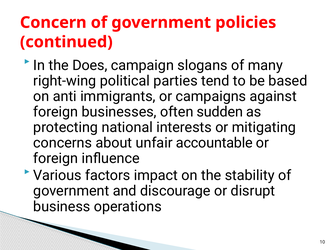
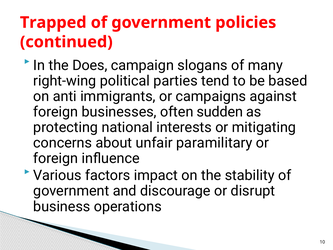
Concern: Concern -> Trapped
accountable: accountable -> paramilitary
